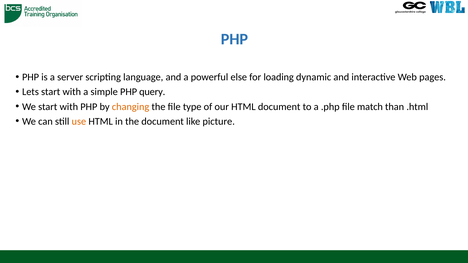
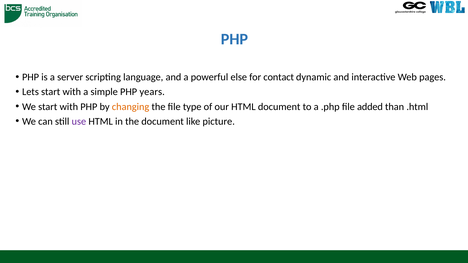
loading: loading -> contact
query: query -> years
match: match -> added
use colour: orange -> purple
